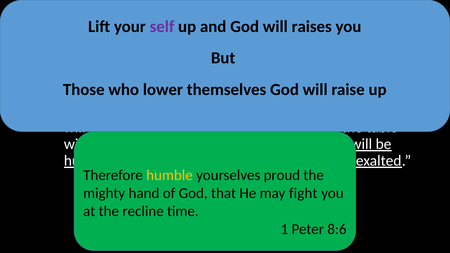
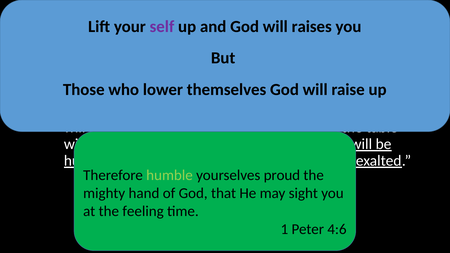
humble colour: yellow -> light green
may fight: fight -> sight
the recline: recline -> feeling
8:6: 8:6 -> 4:6
